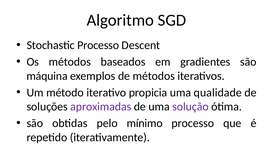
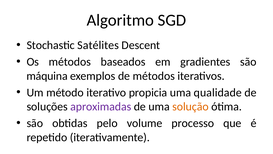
Stochastic Processo: Processo -> Satélites
solução colour: purple -> orange
mínimo: mínimo -> volume
